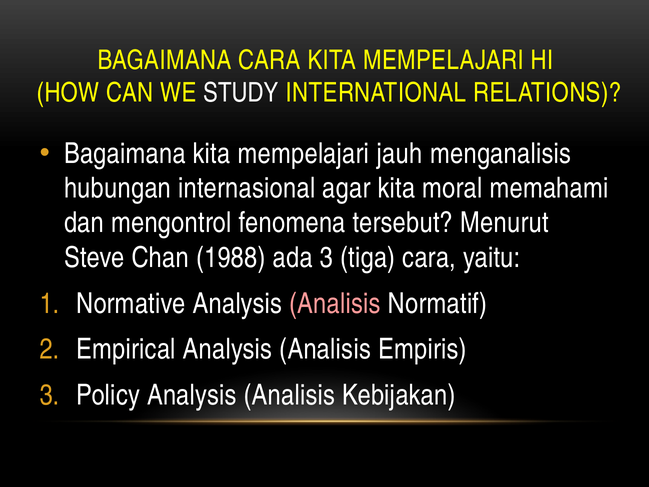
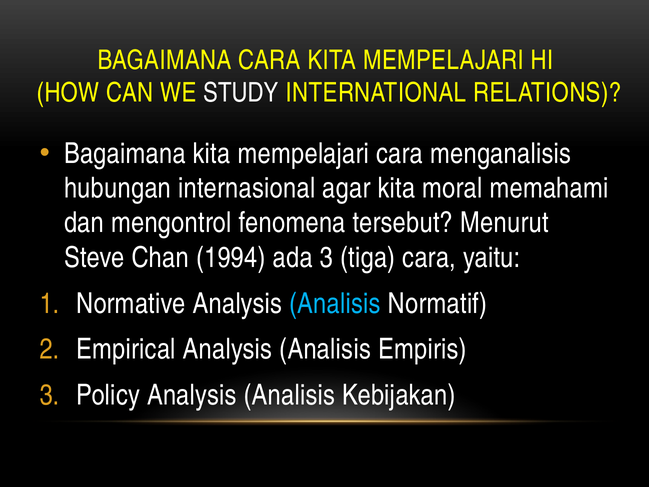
mempelajari jauh: jauh -> cara
1988: 1988 -> 1994
Analisis at (335, 303) colour: pink -> light blue
